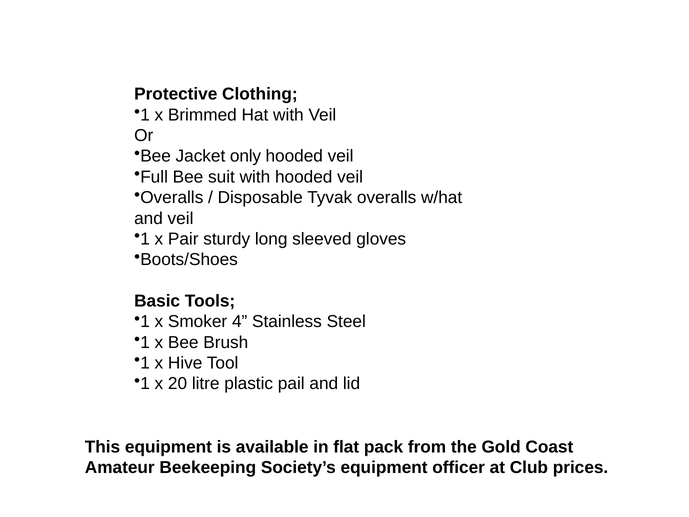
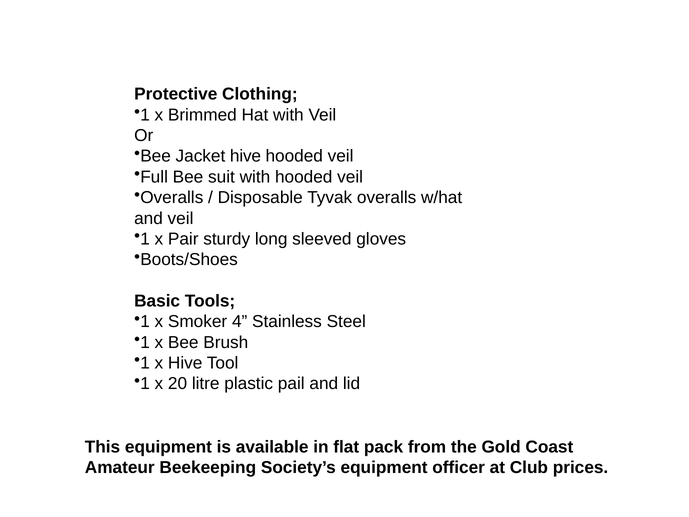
Jacket only: only -> hive
